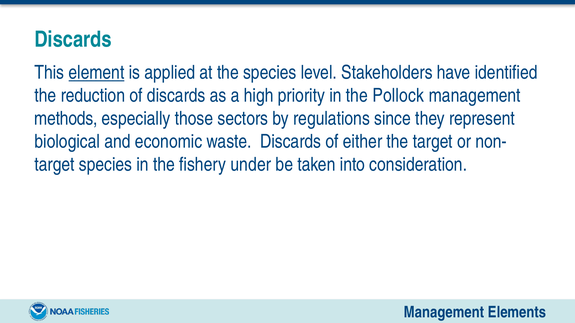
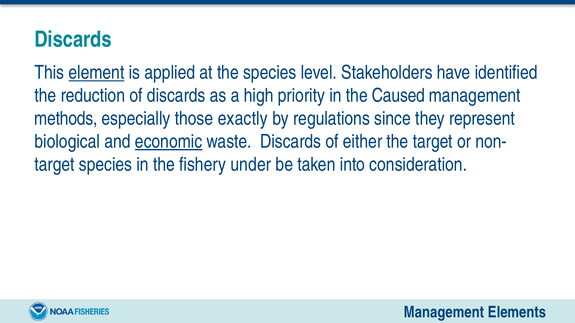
Pollock: Pollock -> Caused
sectors: sectors -> exactly
economic underline: none -> present
